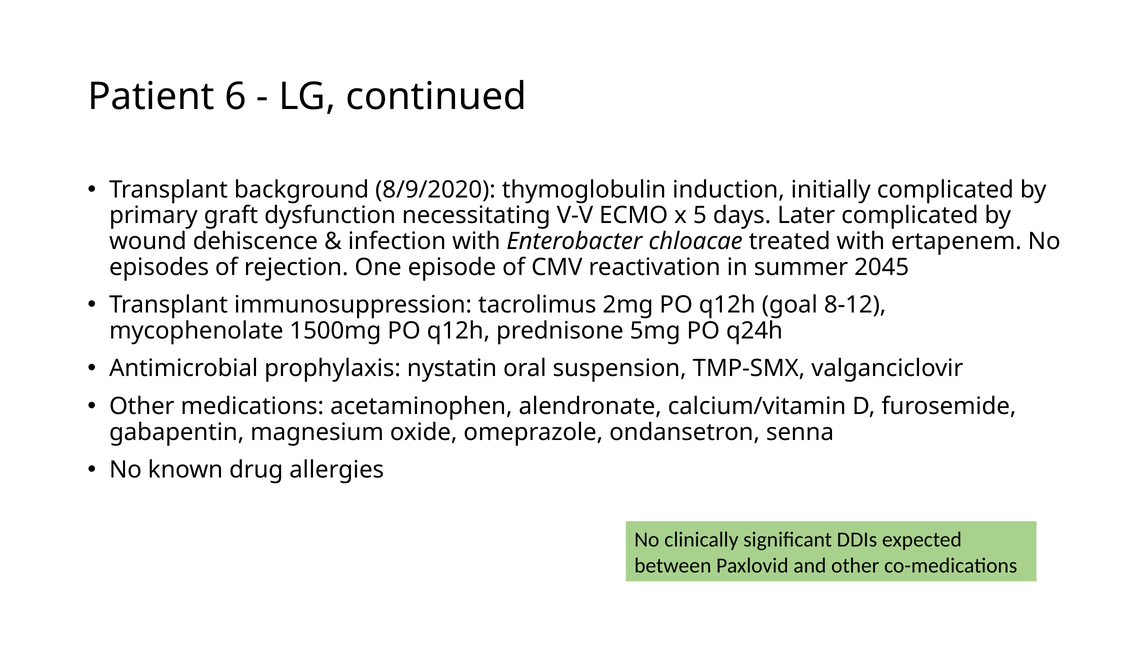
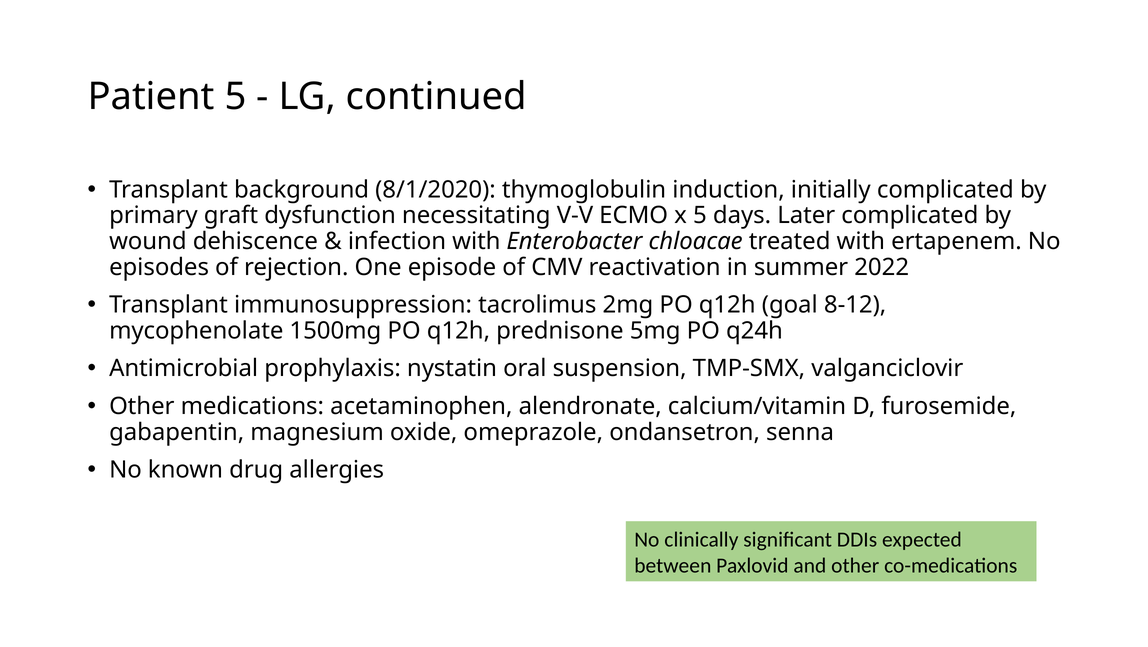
Patient 6: 6 -> 5
8/9/2020: 8/9/2020 -> 8/1/2020
2045: 2045 -> 2022
